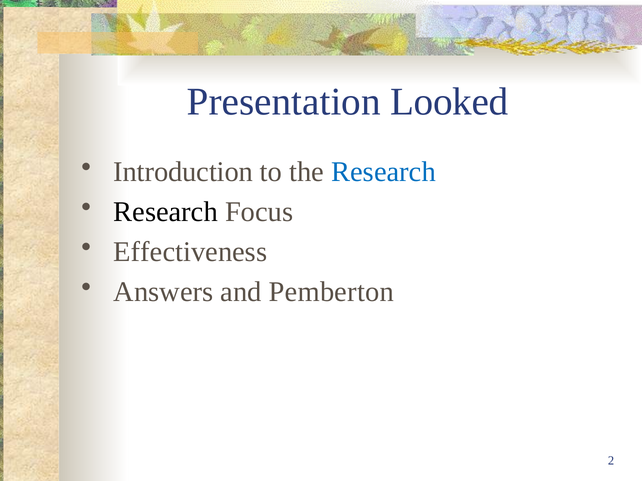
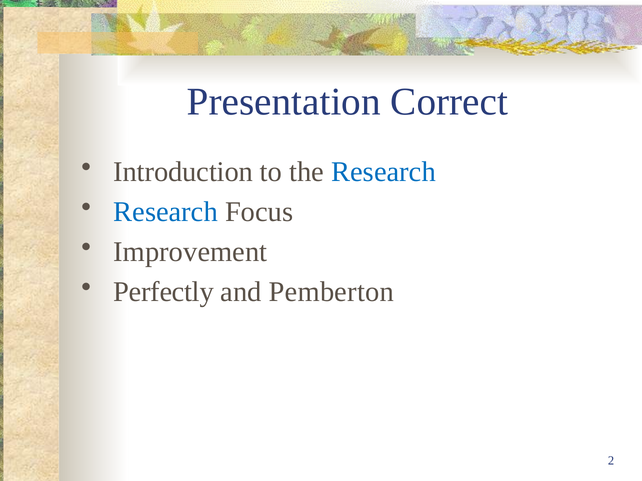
Looked: Looked -> Correct
Research at (166, 212) colour: black -> blue
Effectiveness: Effectiveness -> Improvement
Answers: Answers -> Perfectly
